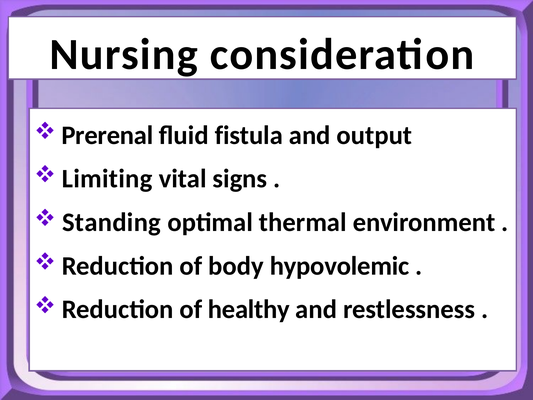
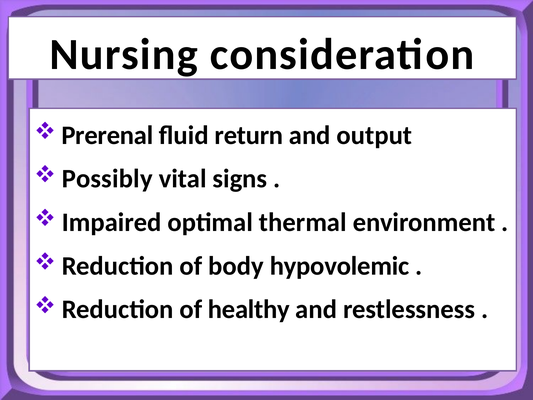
fistula: fistula -> return
Limiting: Limiting -> Possibly
Standing: Standing -> Impaired
